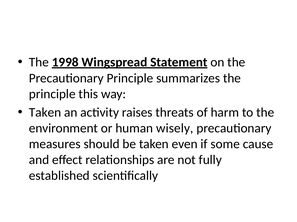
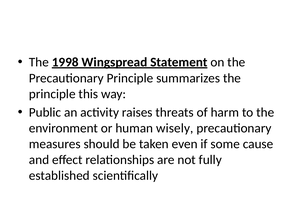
Taken at (45, 113): Taken -> Public
